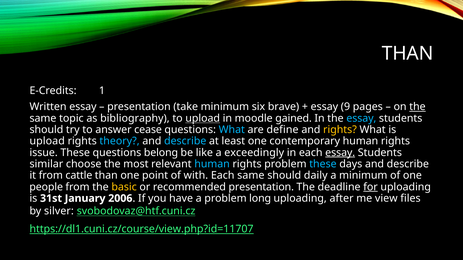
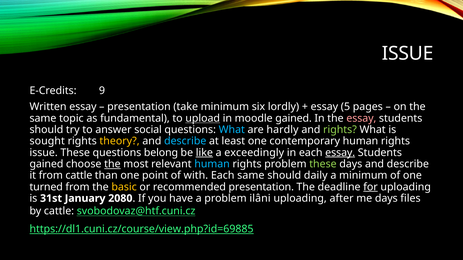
THAN at (408, 53): THAN -> ISSUE
1: 1 -> 9
brave: brave -> lordly
9: 9 -> 5
the at (417, 107) underline: present -> none
bibliography: bibliography -> fundamental
essay at (361, 118) colour: light blue -> pink
cease: cease -> social
define: define -> hardly
rights at (340, 130) colour: yellow -> light green
upload at (47, 141): upload -> sought
theory colour: light blue -> yellow
like underline: none -> present
similar at (46, 164): similar -> gained
the at (112, 164) underline: none -> present
these at (323, 164) colour: light blue -> light green
people: people -> turned
2006: 2006 -> 2080
long: long -> ilâni
me view: view -> days
by silver: silver -> cattle
https://dl1.cuni.cz/course/view.php?id=11707: https://dl1.cuni.cz/course/view.php?id=11707 -> https://dl1.cuni.cz/course/view.php?id=69885
